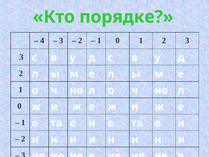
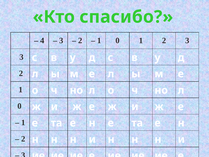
порядке: порядке -> спасибо
